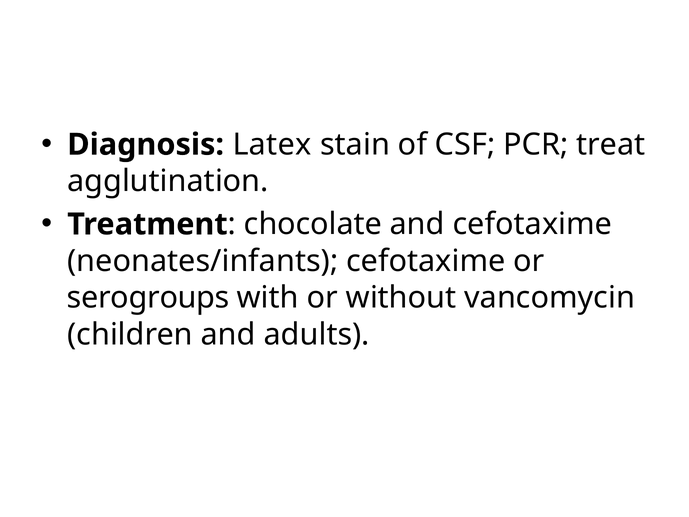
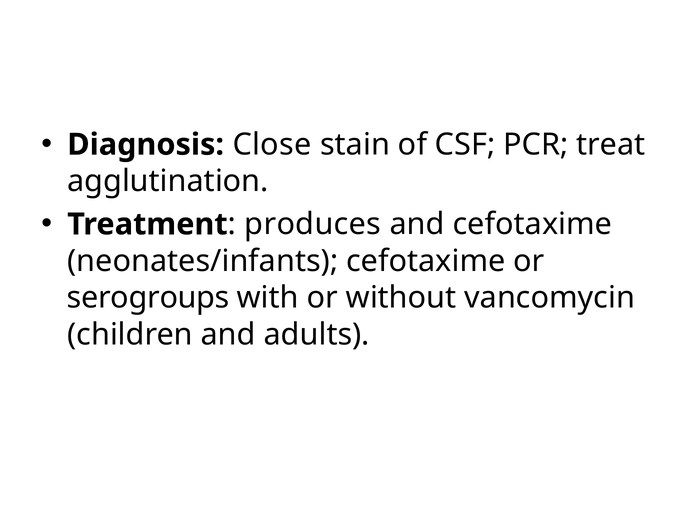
Latex: Latex -> Close
chocolate: chocolate -> produces
